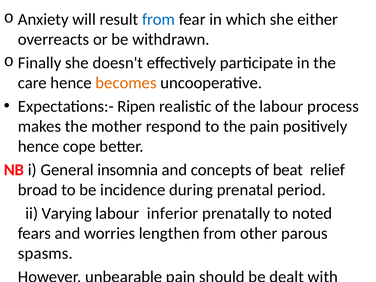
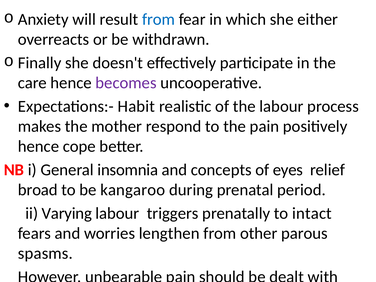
becomes colour: orange -> purple
Ripen: Ripen -> Habit
beat: beat -> eyes
incidence: incidence -> kangaroo
inferior: inferior -> triggers
noted: noted -> intact
